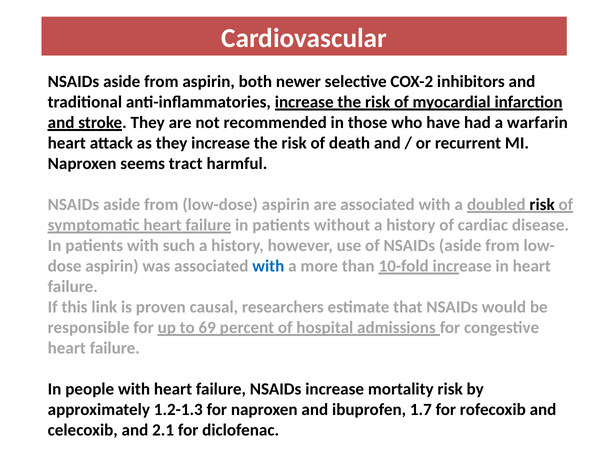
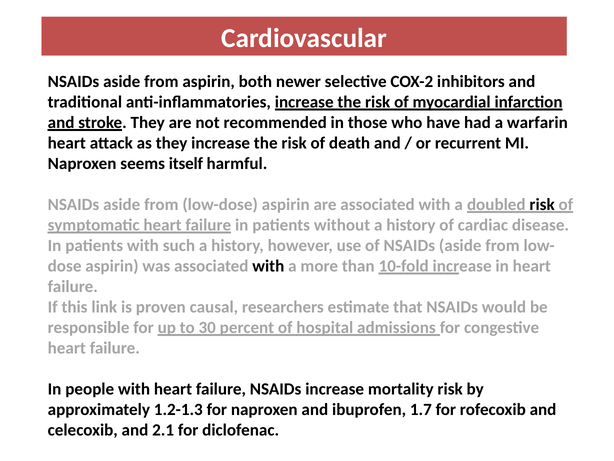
tract: tract -> itself
with at (268, 266) colour: blue -> black
69: 69 -> 30
